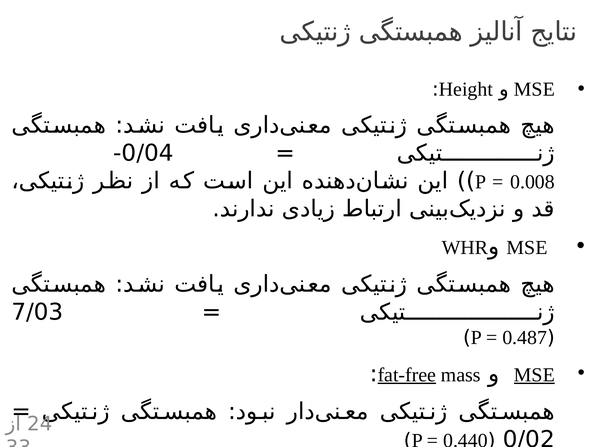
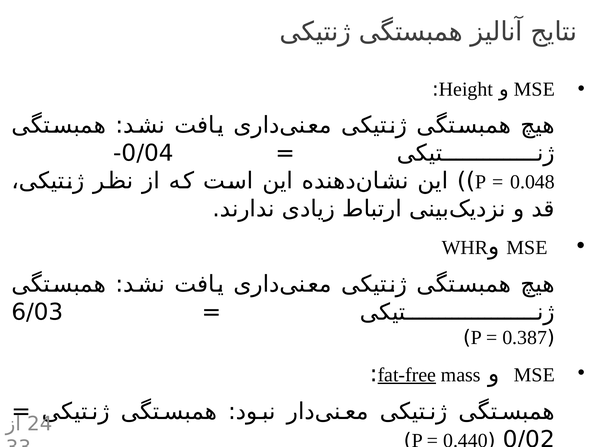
0.008: 0.008 -> 0.048
7/03: 7/03 -> 6/03
0.487: 0.487 -> 0.387
MSE at (534, 375) underline: present -> none
